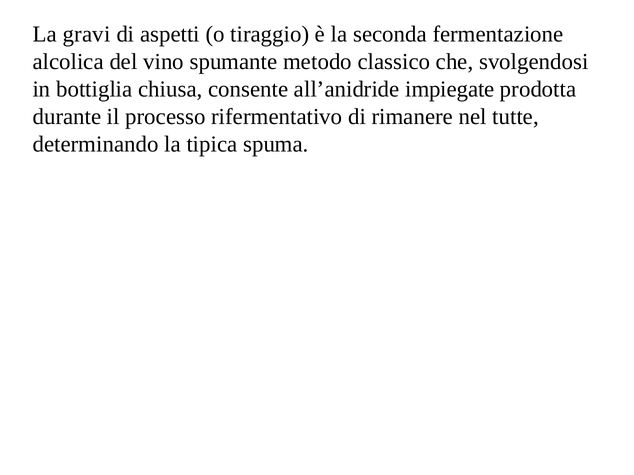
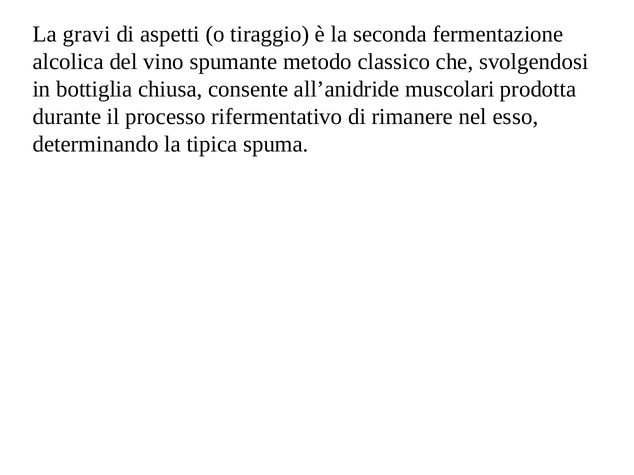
impiegate: impiegate -> muscolari
tutte: tutte -> esso
